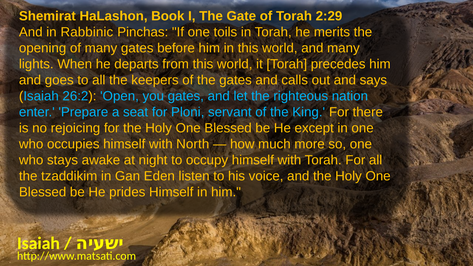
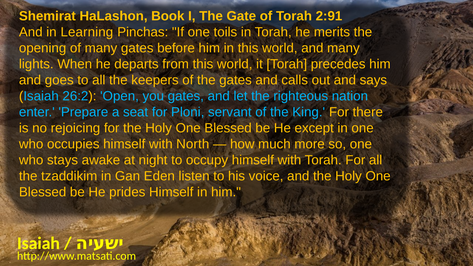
2:29: 2:29 -> 2:91
Rabbinic: Rabbinic -> Learning
